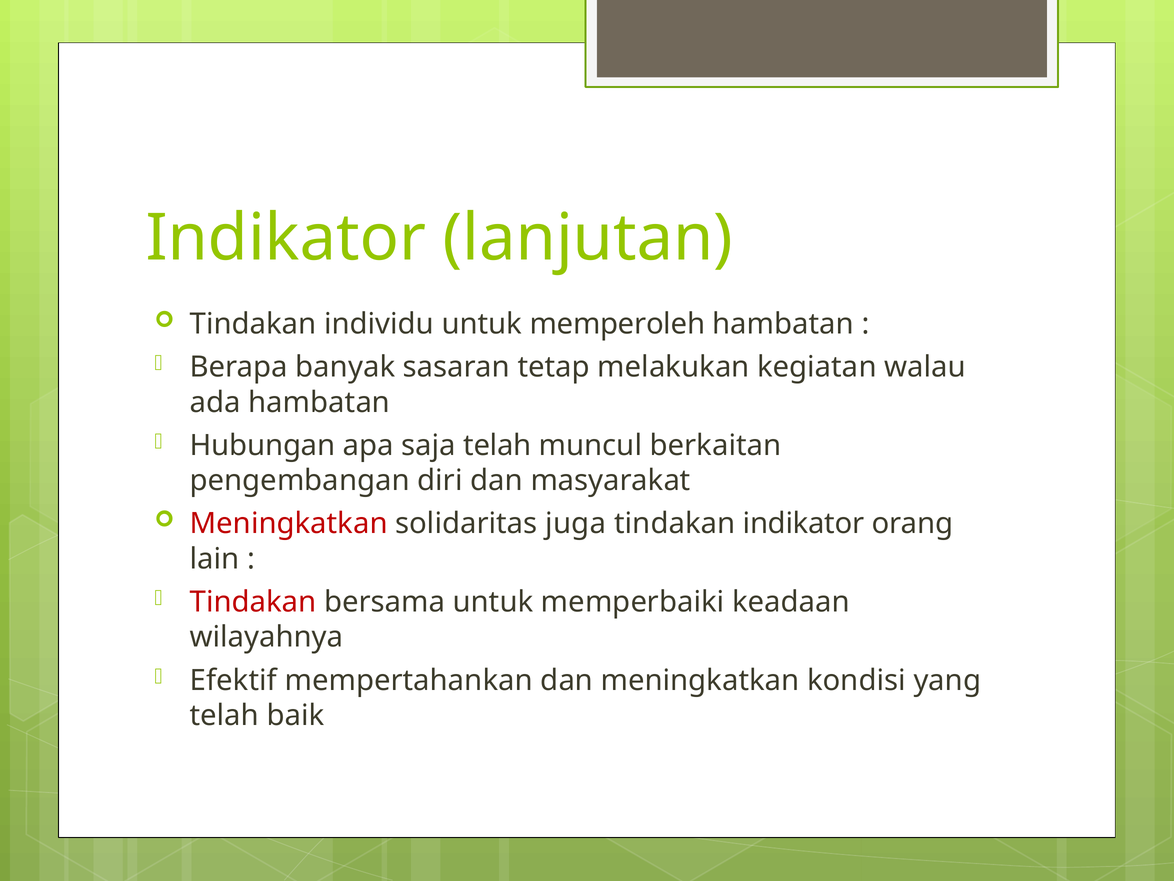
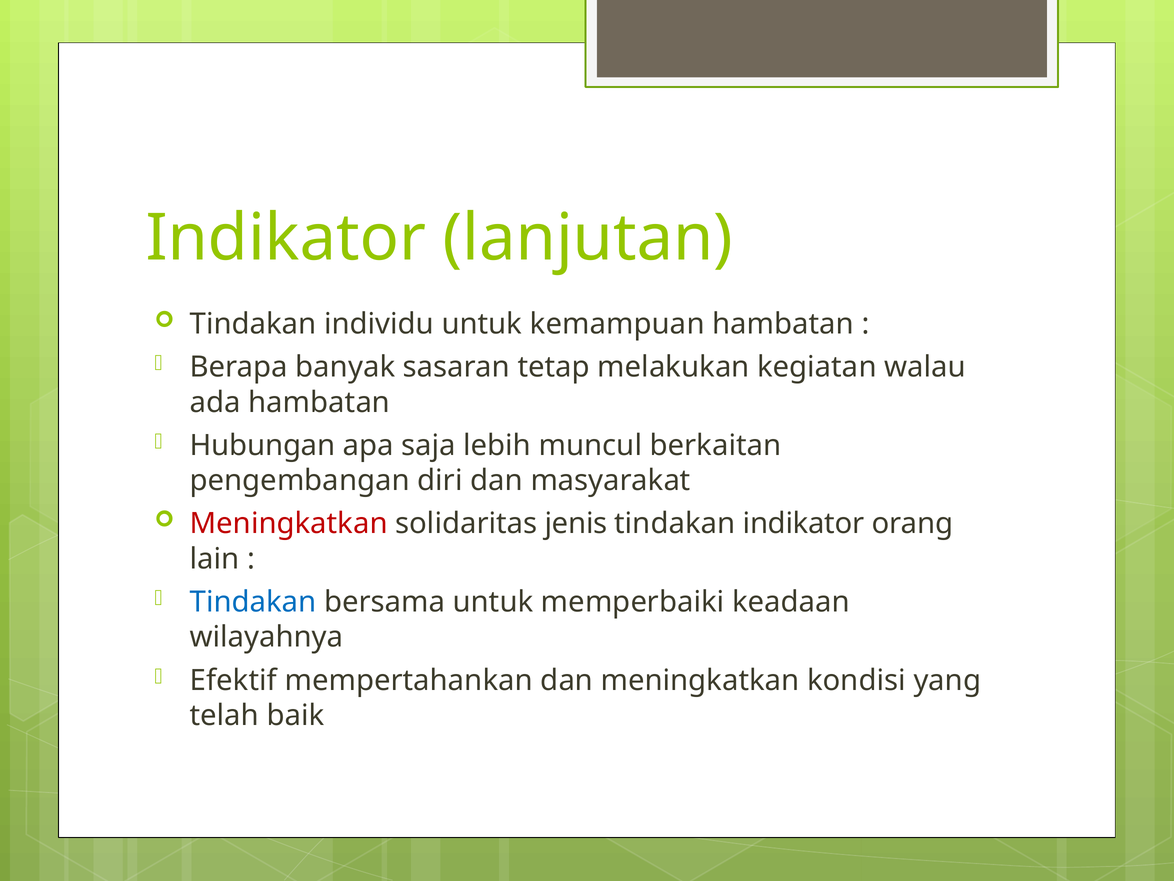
memperoleh: memperoleh -> kemampuan
saja telah: telah -> lebih
juga: juga -> jenis
Tindakan at (253, 602) colour: red -> blue
